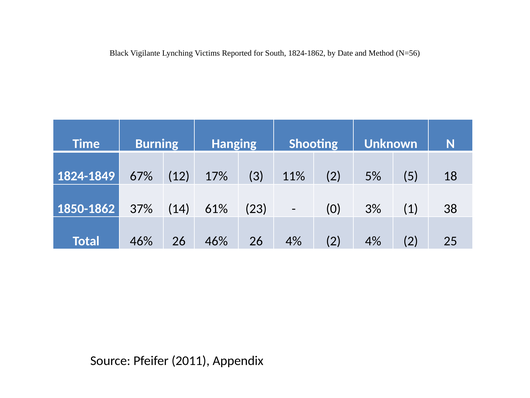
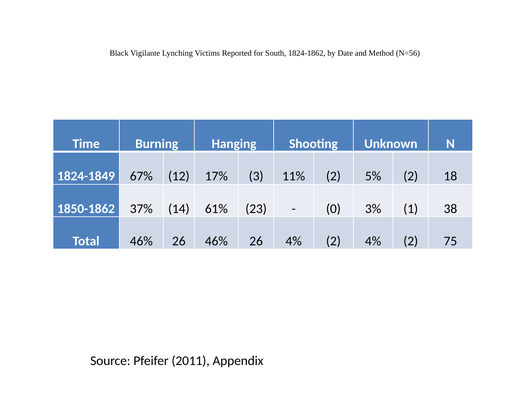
5% 5: 5 -> 2
25: 25 -> 75
